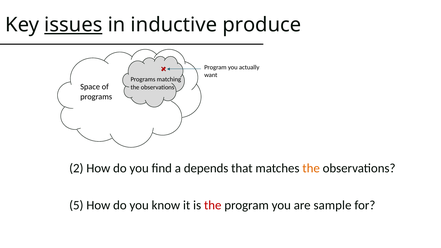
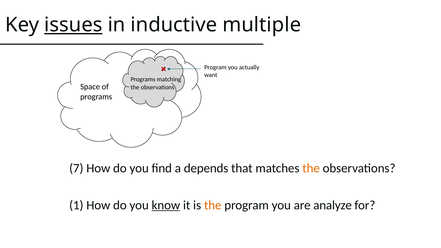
produce: produce -> multiple
2: 2 -> 7
5: 5 -> 1
know underline: none -> present
the at (213, 205) colour: red -> orange
sample: sample -> analyze
